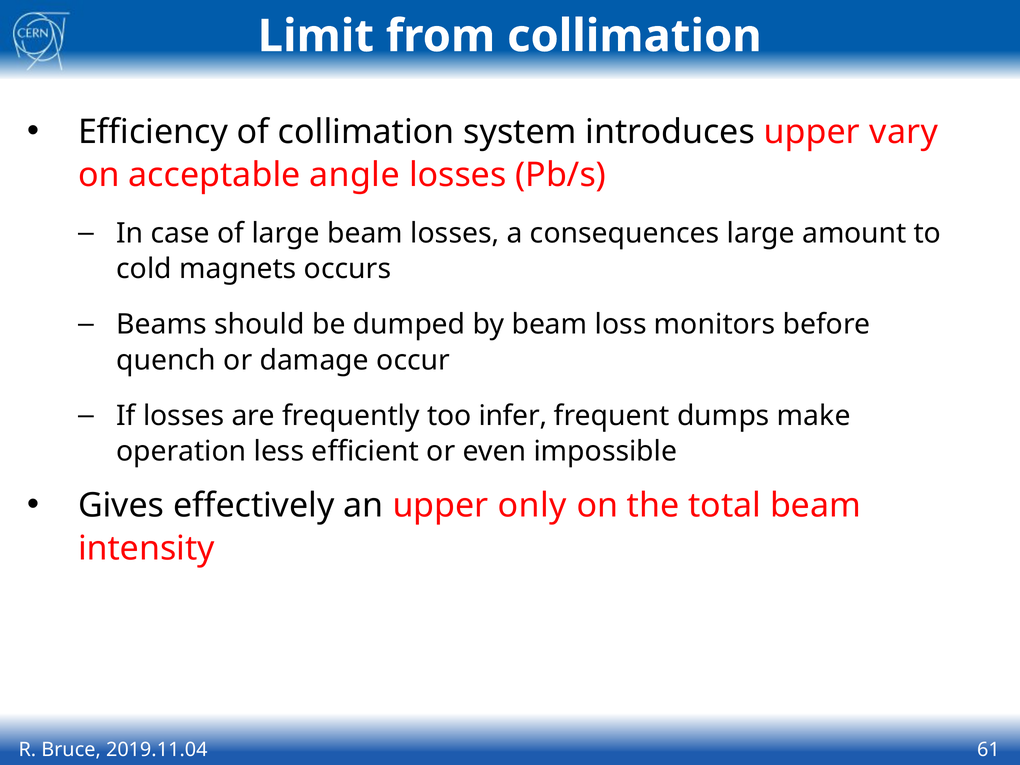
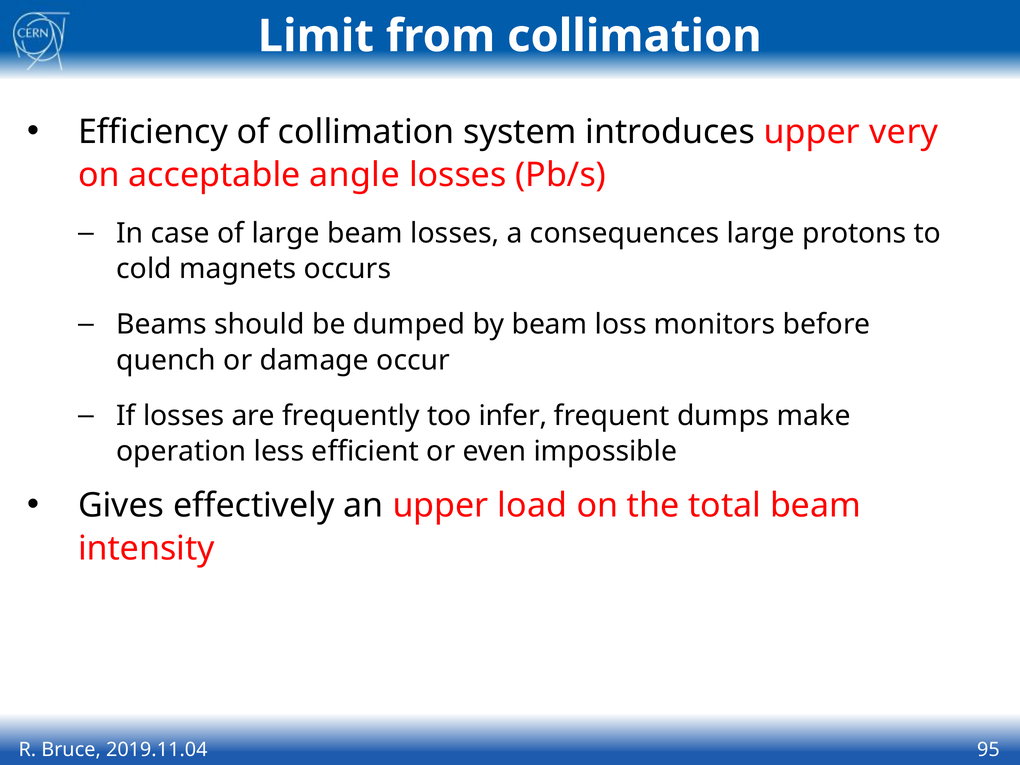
vary: vary -> very
amount: amount -> protons
only: only -> load
61: 61 -> 95
